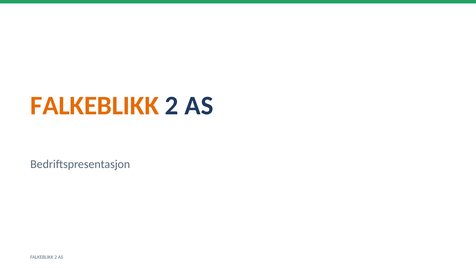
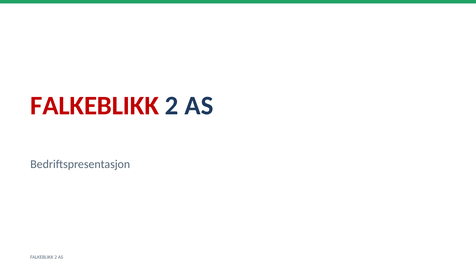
FALKEBLIKK at (95, 106) colour: orange -> red
